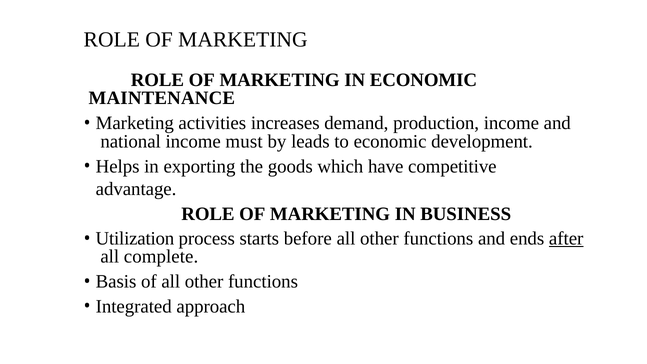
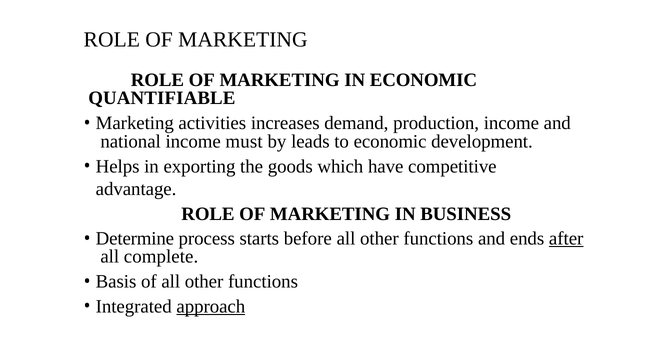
MAINTENANCE: MAINTENANCE -> QUANTIFIABLE
Utilization: Utilization -> Determine
approach underline: none -> present
